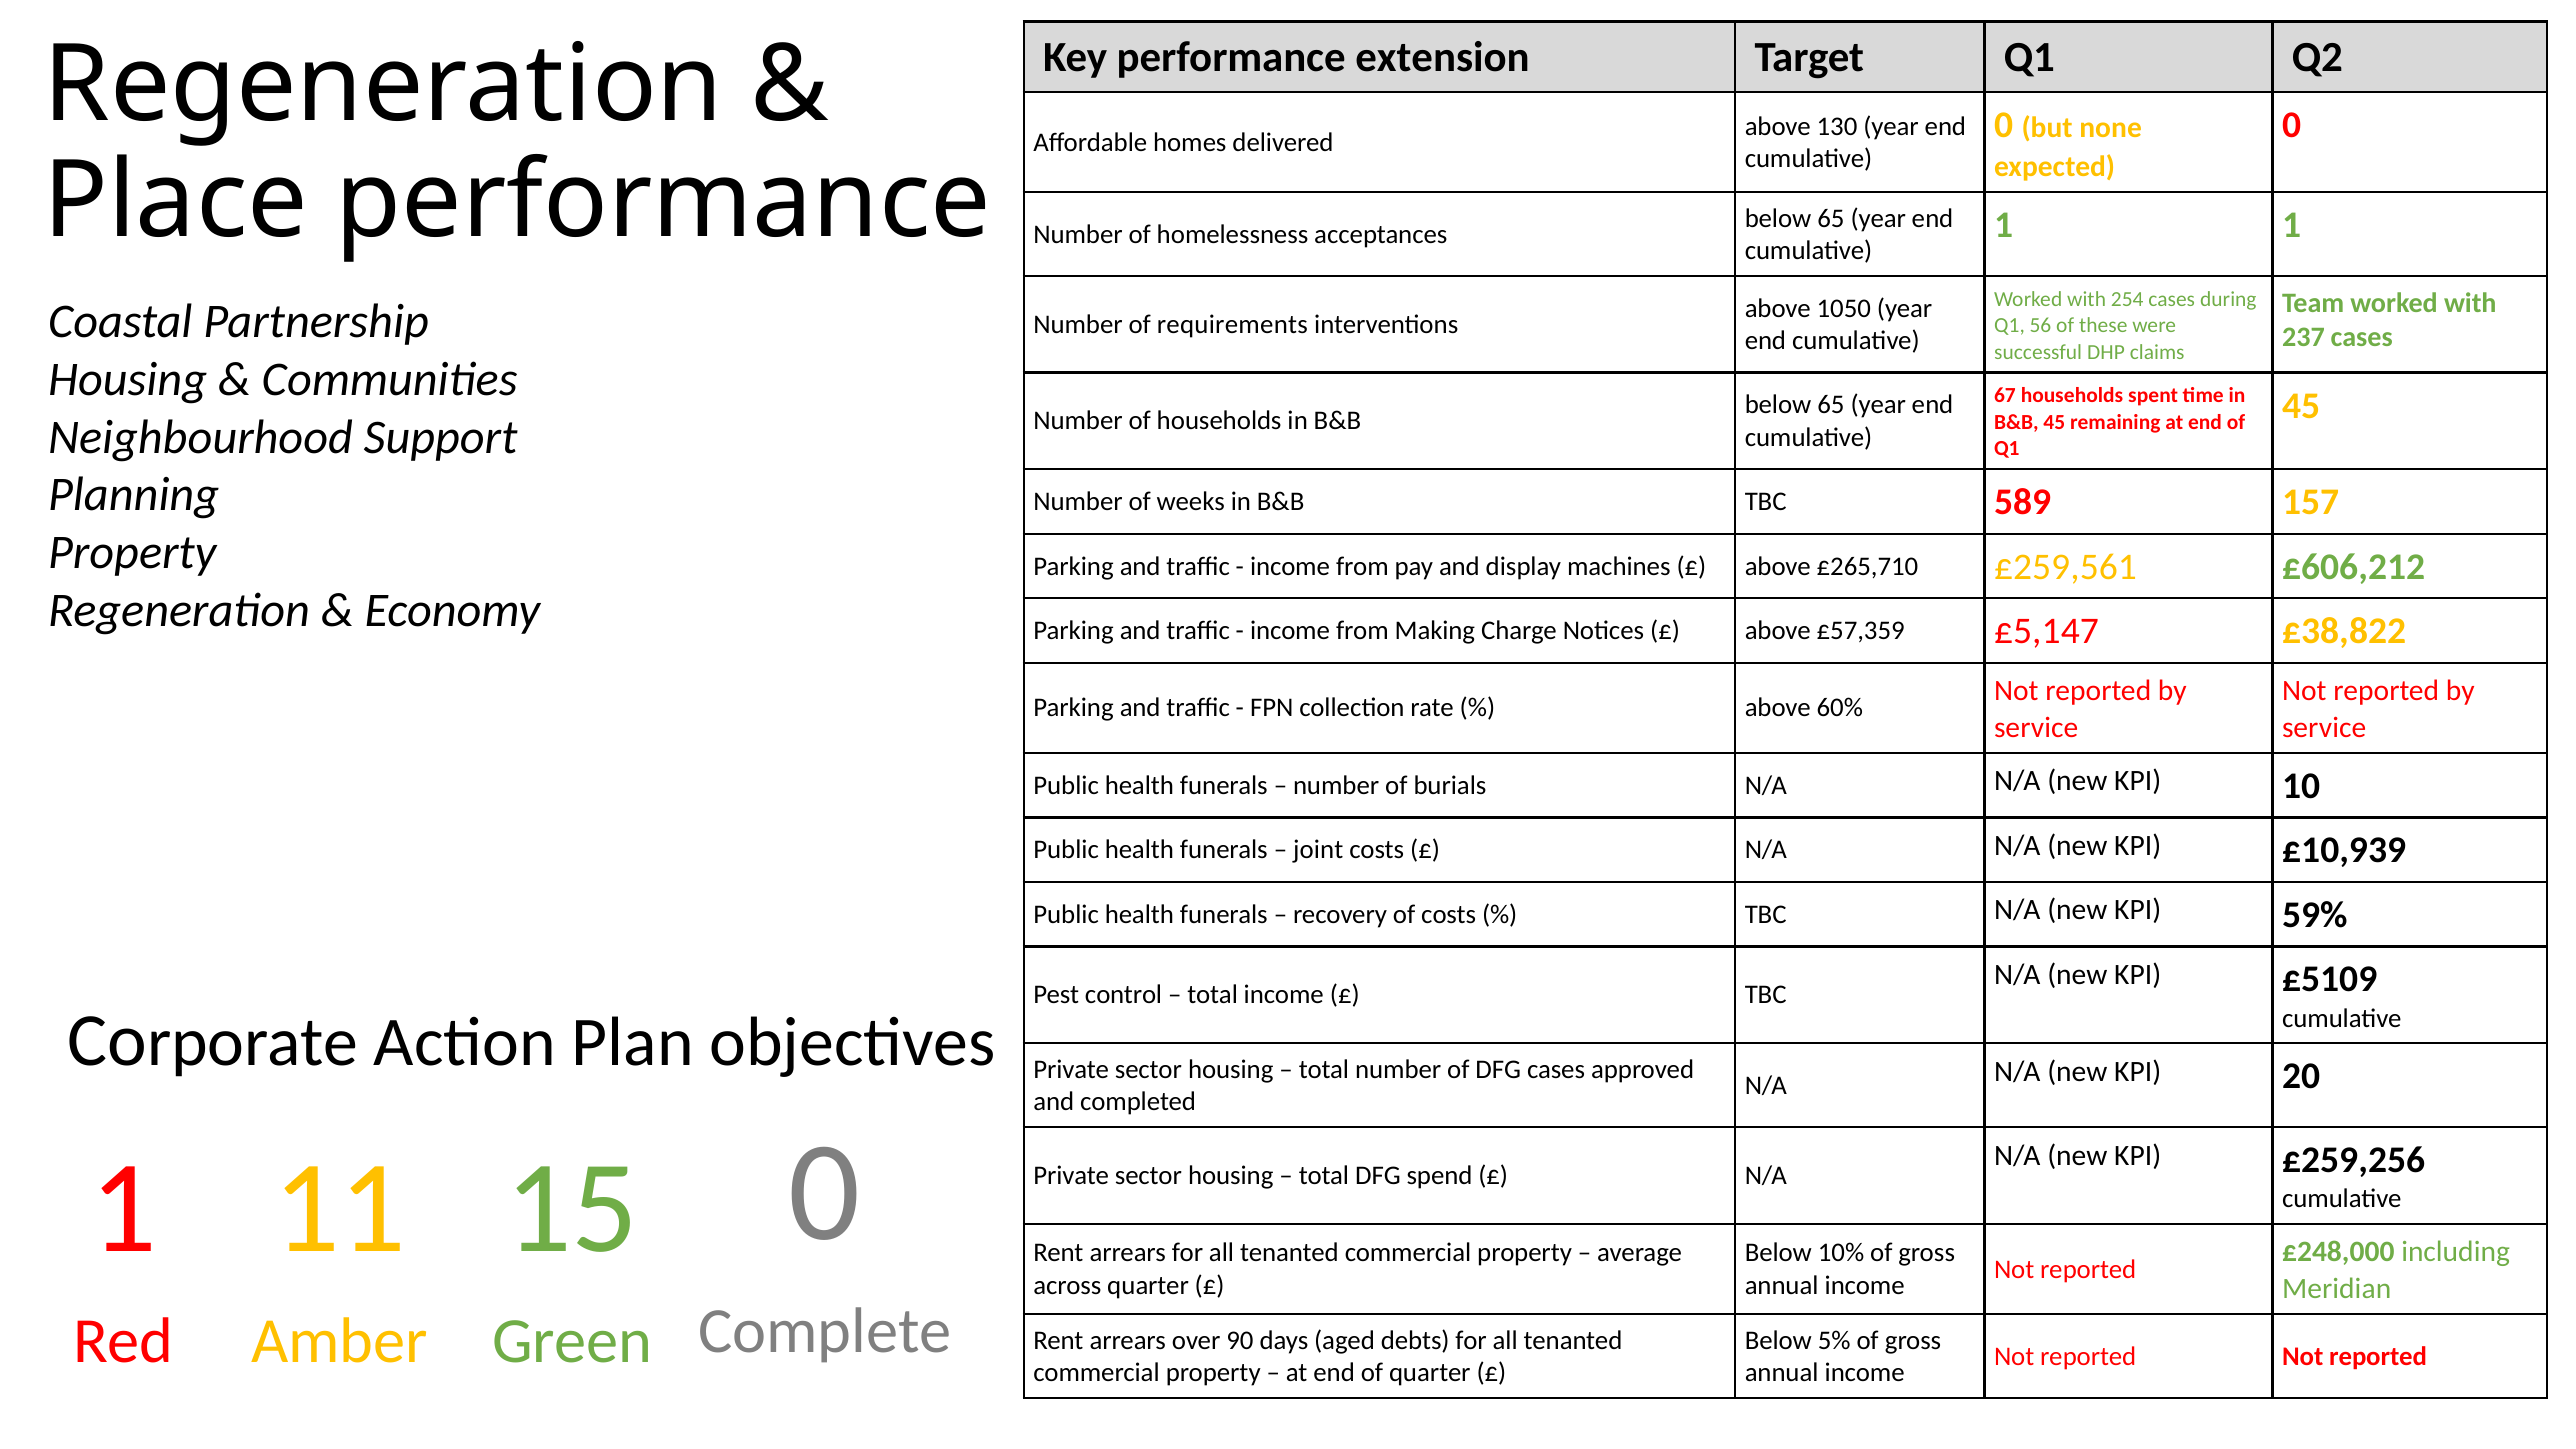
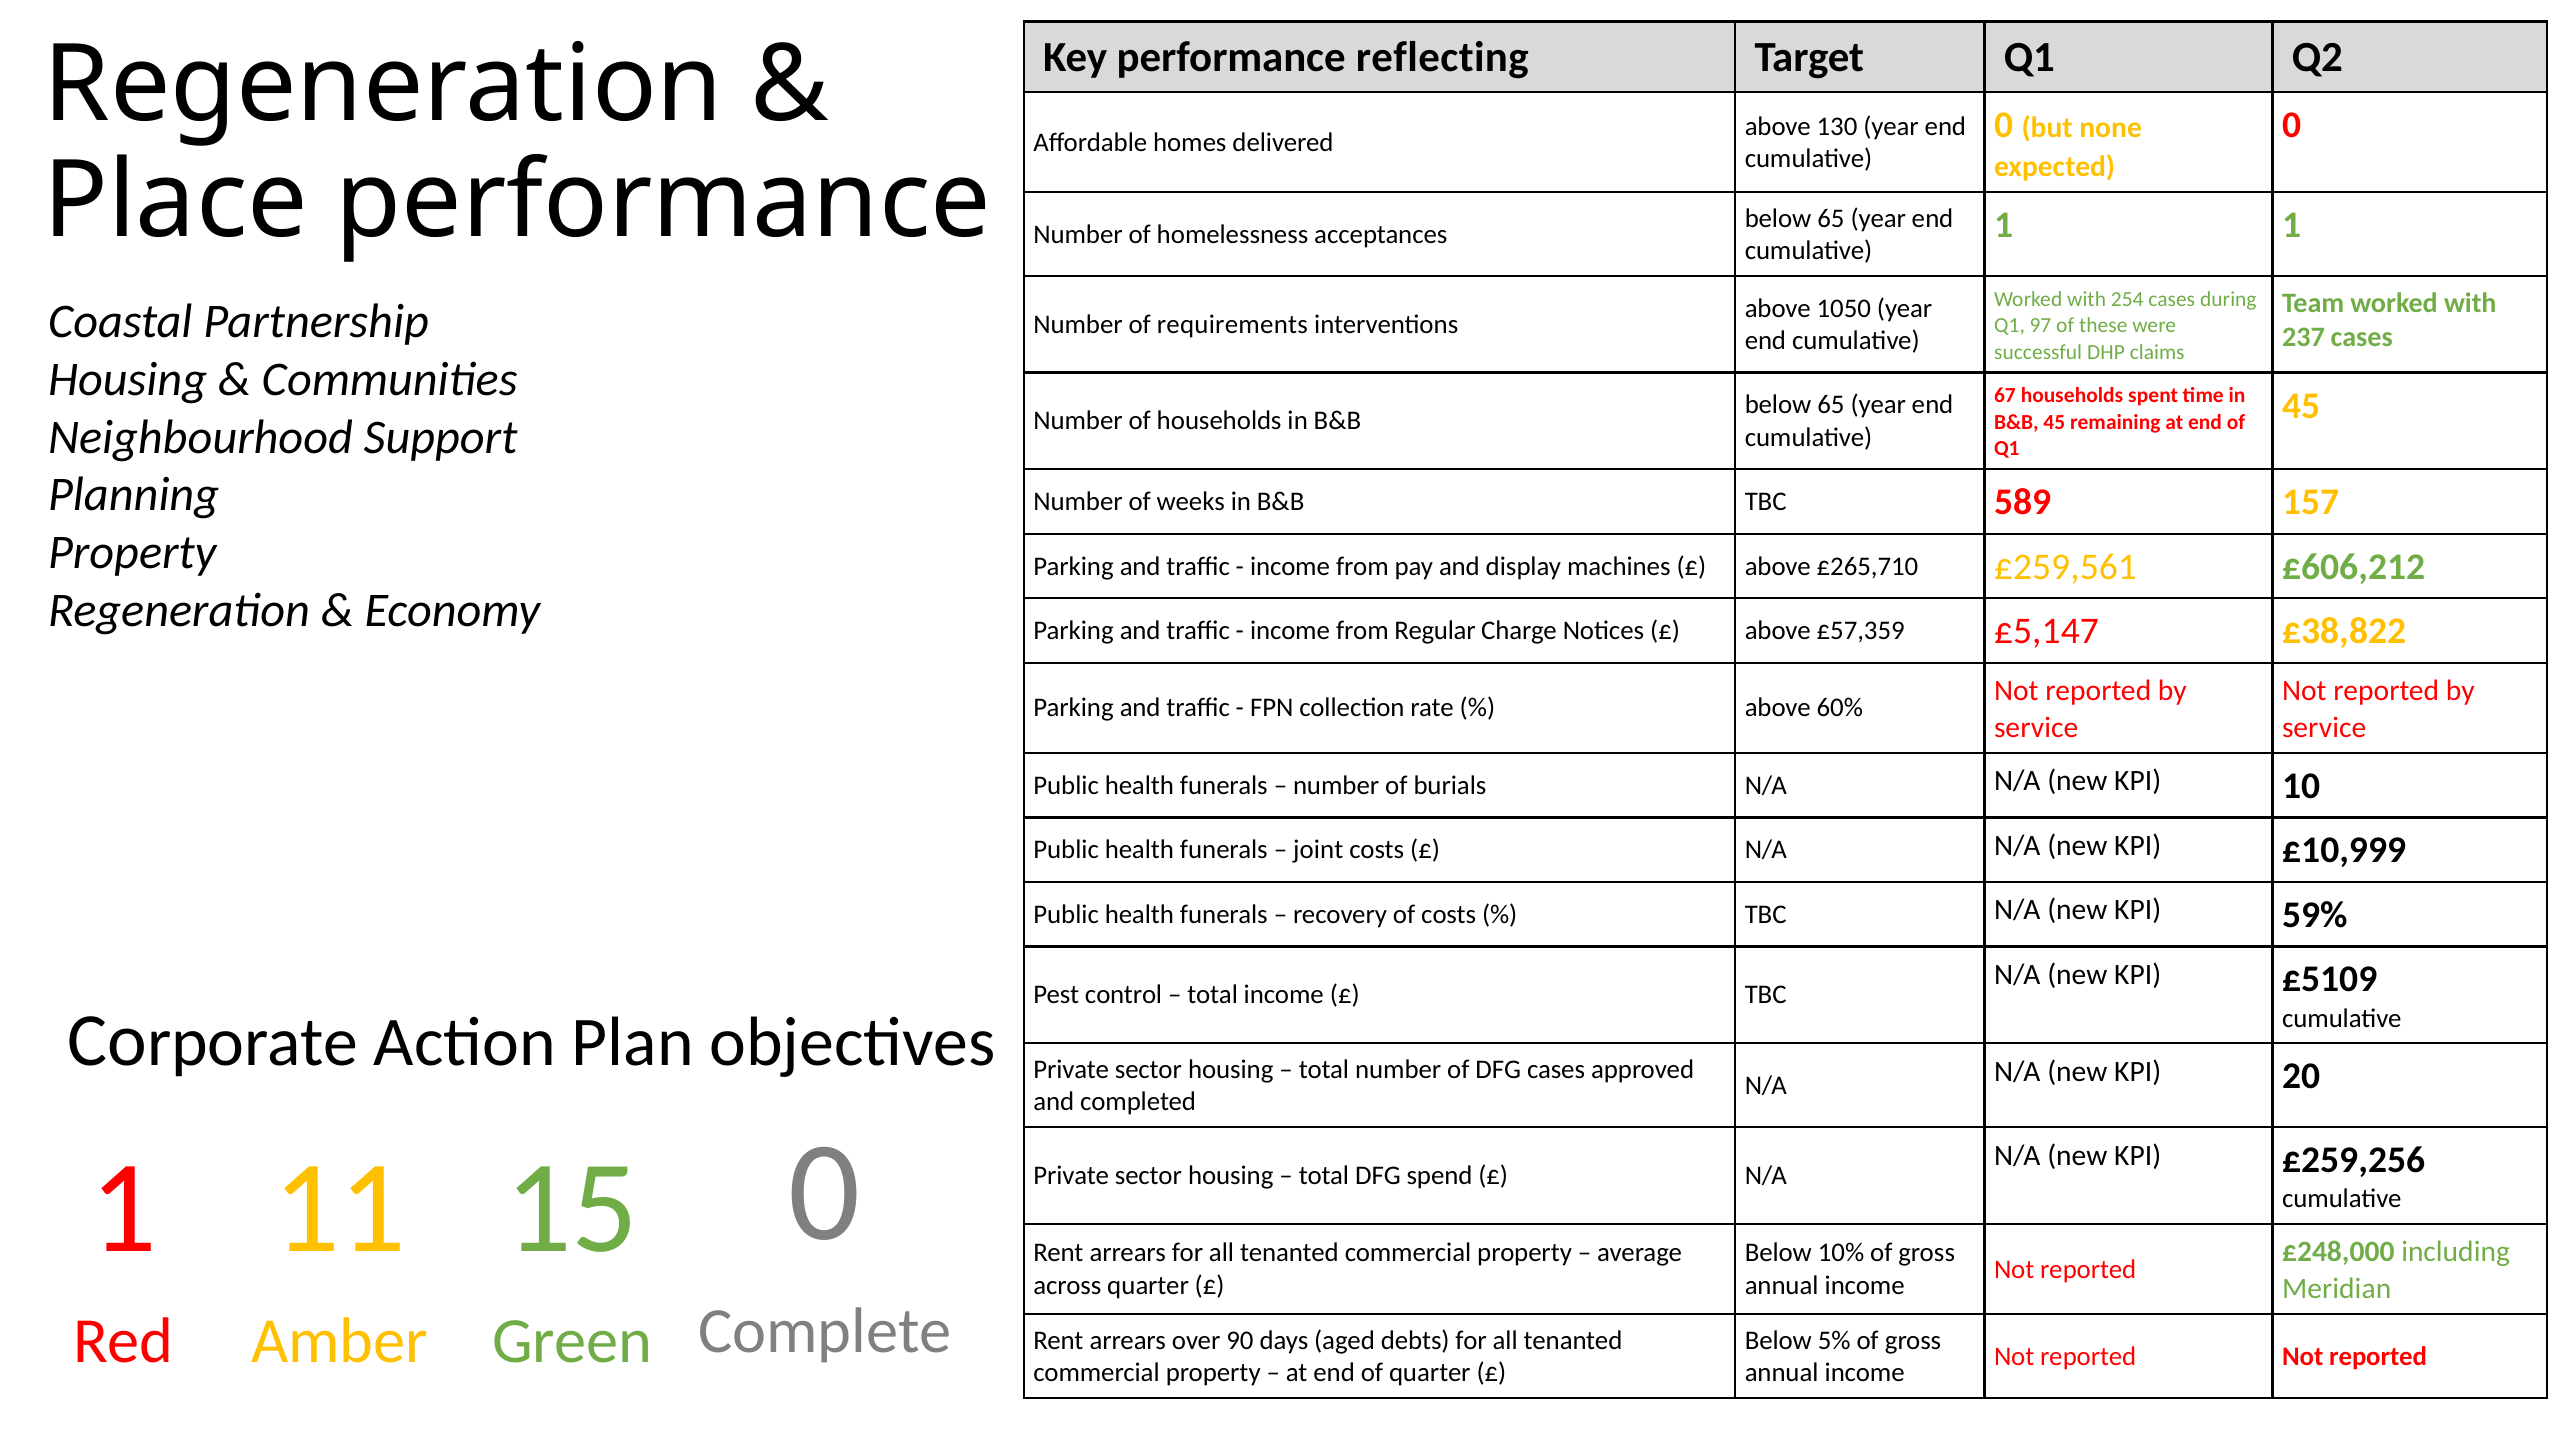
extension: extension -> reflecting
56: 56 -> 97
Making: Making -> Regular
£10,939: £10,939 -> £10,999
